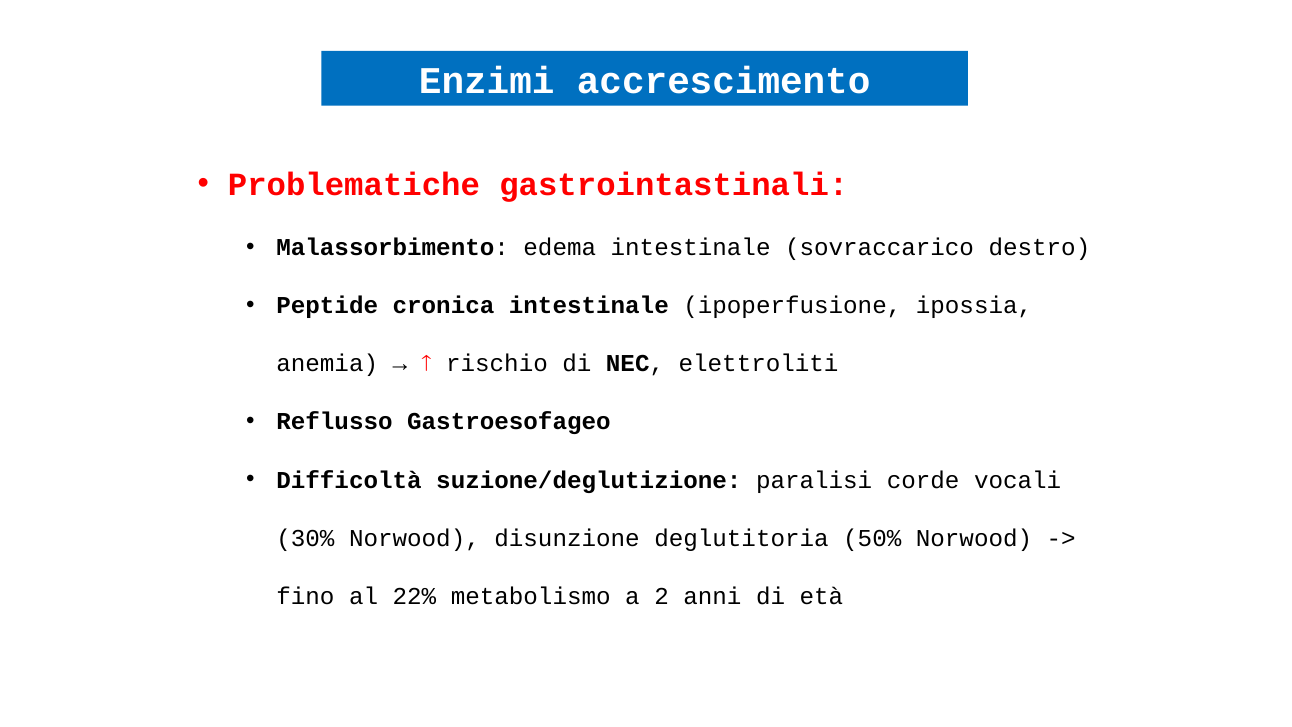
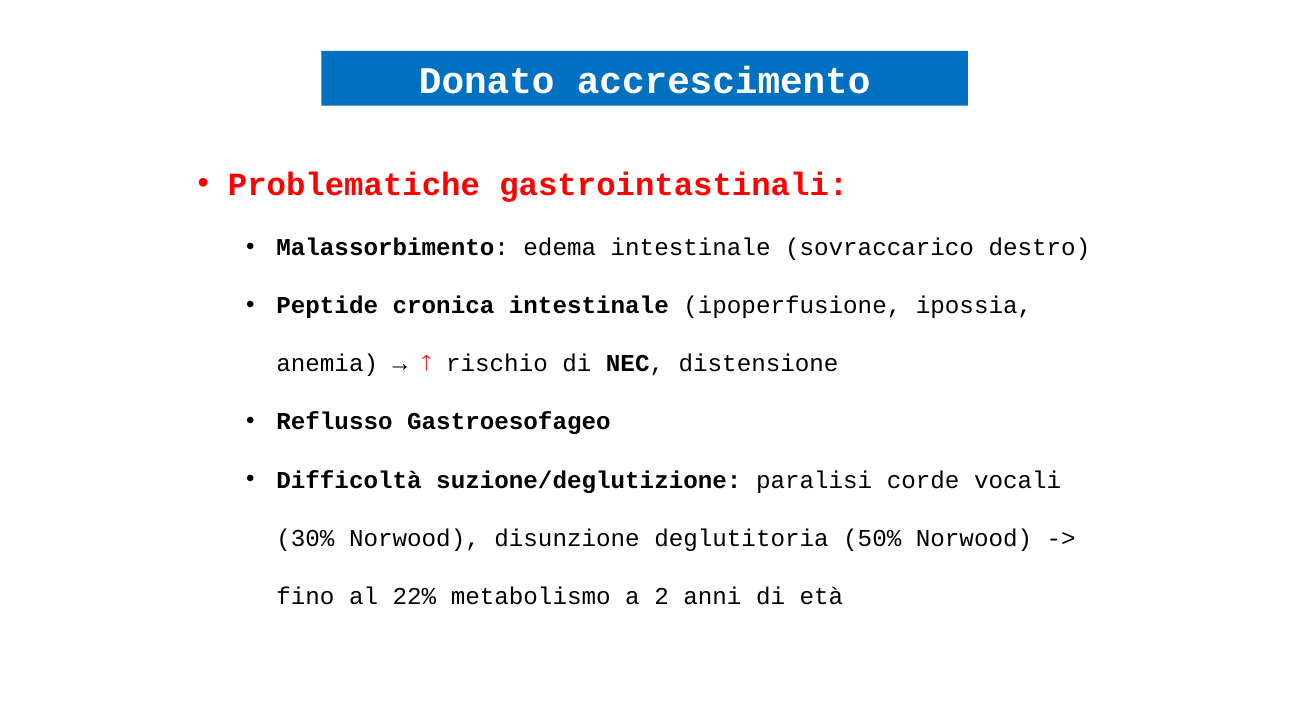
Enzimi: Enzimi -> Donato
elettroliti: elettroliti -> distensione
